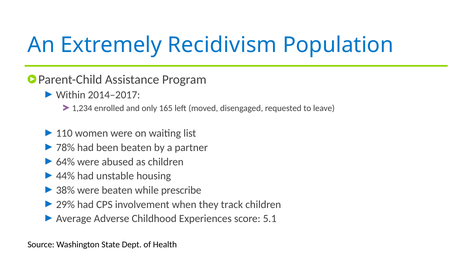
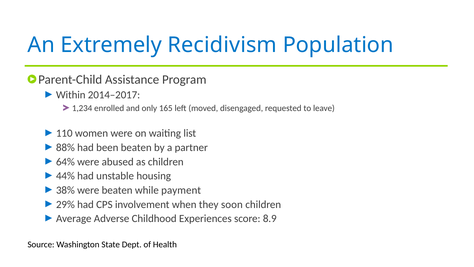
78%: 78% -> 88%
prescribe: prescribe -> payment
track: track -> soon
5.1: 5.1 -> 8.9
